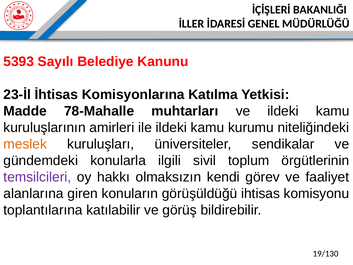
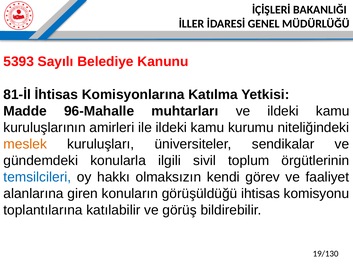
23-İl: 23-İl -> 81-İl
78-Mahalle: 78-Mahalle -> 96-Mahalle
temsilcileri colour: purple -> blue
